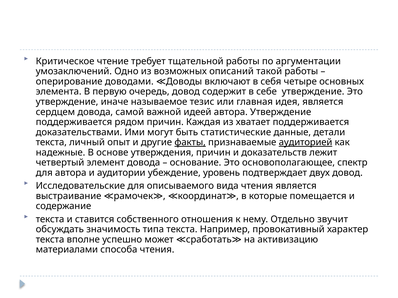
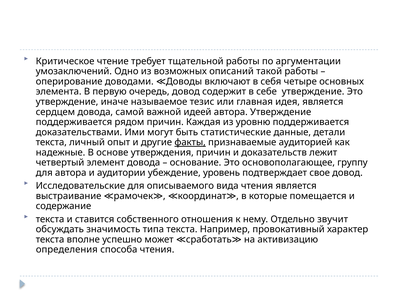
хватает: хватает -> уровню
аудиторией underline: present -> none
спектр: спектр -> группу
двух: двух -> свое
материалами: материалами -> определения
